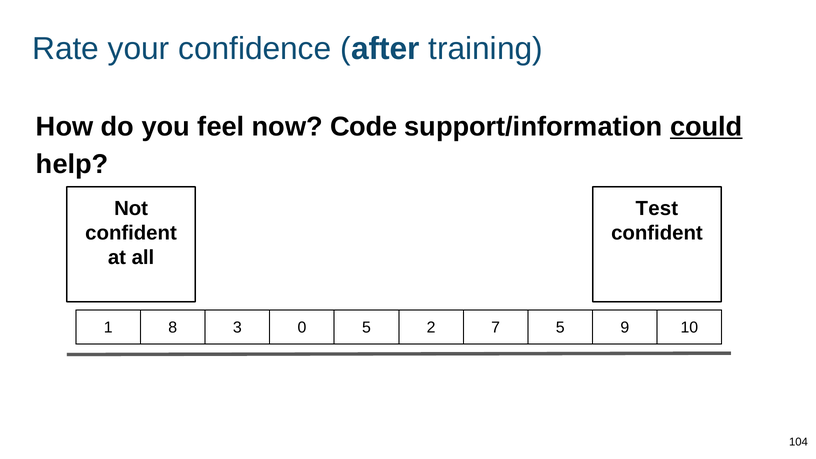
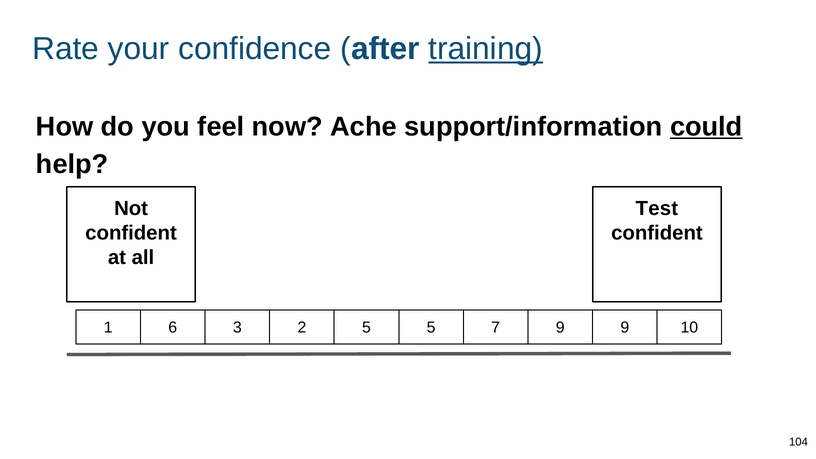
training underline: none -> present
Code: Code -> Ache
8: 8 -> 6
0: 0 -> 2
5 2: 2 -> 5
7 5: 5 -> 9
